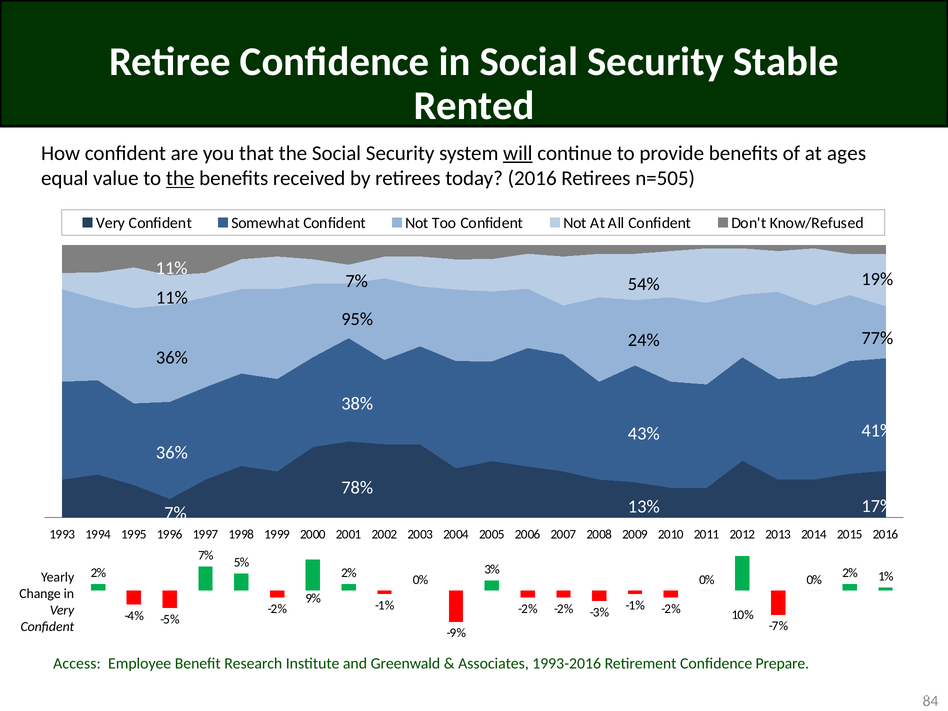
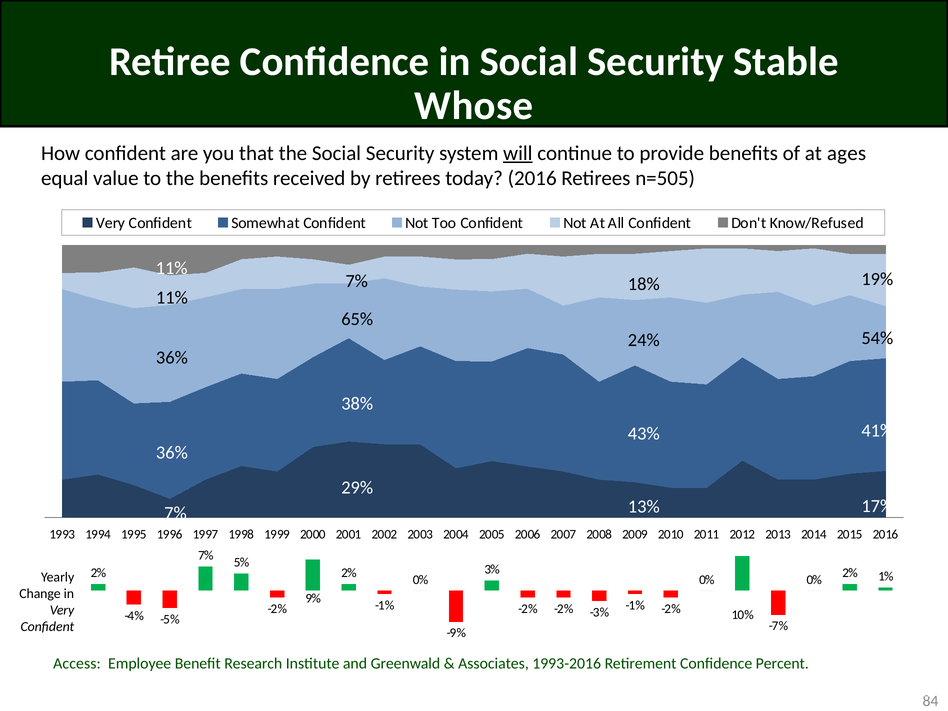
Rented: Rented -> Whose
the at (180, 178) underline: present -> none
54%: 54% -> 18%
95% at (357, 319): 95% -> 65%
77%: 77% -> 54%
78%: 78% -> 29%
Prepare: Prepare -> Percent
